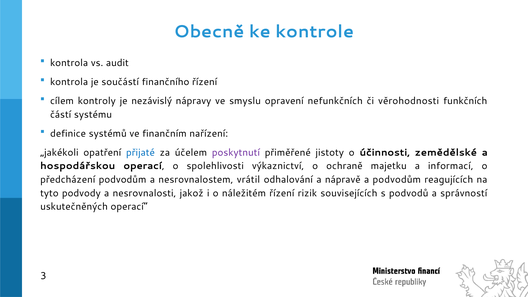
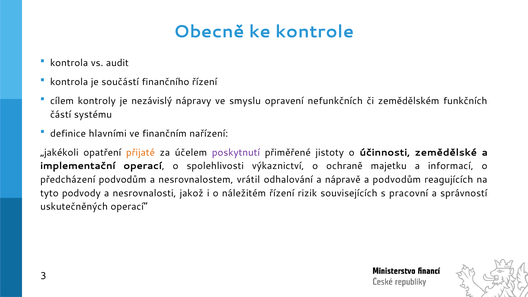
věrohodnosti: věrohodnosti -> zemědělském
systémů: systémů -> hlavními
přijaté colour: blue -> orange
hospodářskou: hospodářskou -> implementační
podvodů: podvodů -> pracovní
